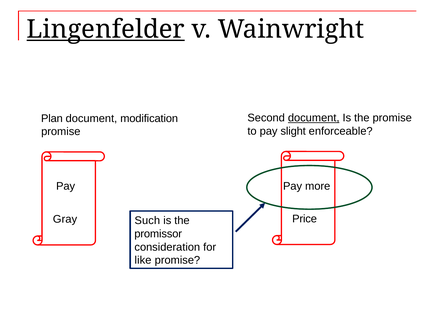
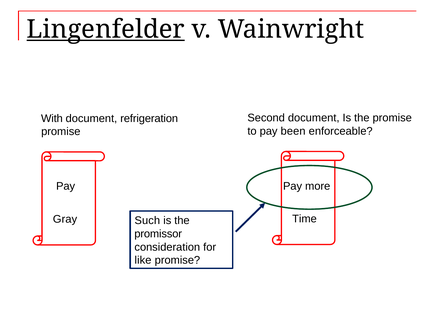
document at (314, 118) underline: present -> none
Plan: Plan -> With
modification: modification -> refrigeration
slight: slight -> been
Price: Price -> Time
